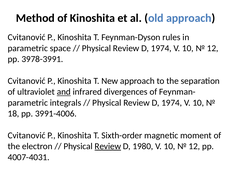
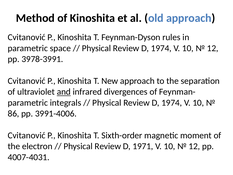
18: 18 -> 86
Review at (108, 146) underline: present -> none
1980: 1980 -> 1971
